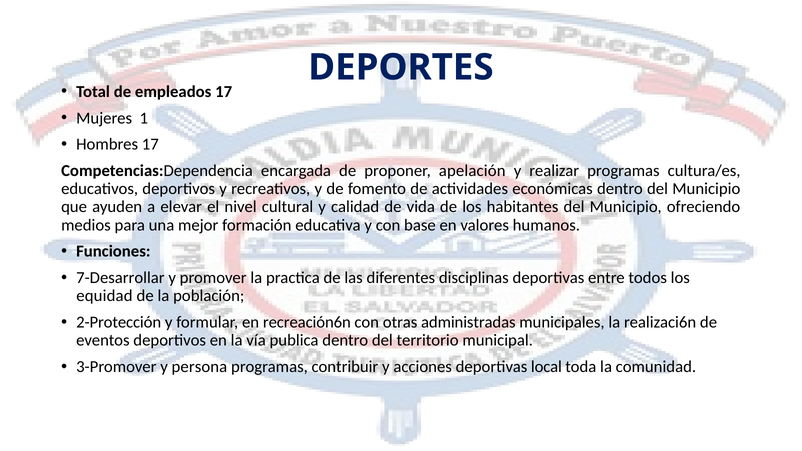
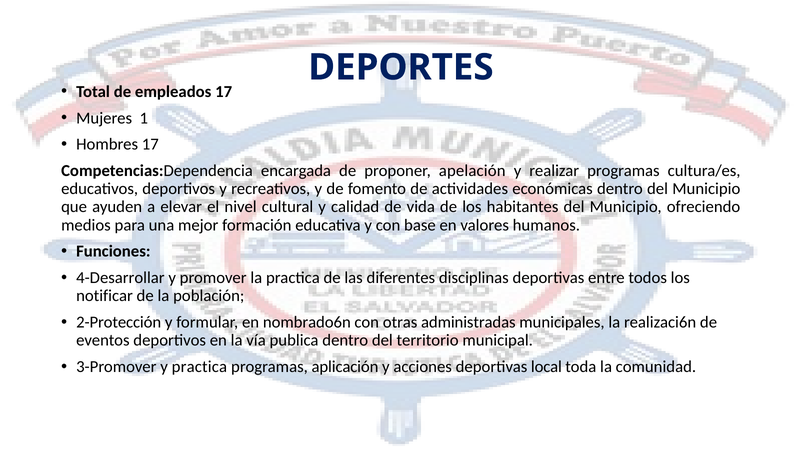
7-Desarrollar: 7-Desarrollar -> 4-Desarrollar
equidad: equidad -> notificar
recreación6n: recreación6n -> nombrado6n
y persona: persona -> practica
contribuir: contribuir -> aplicación
